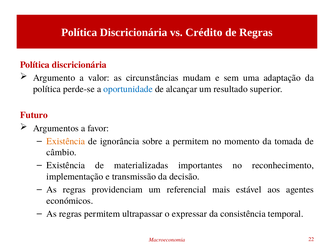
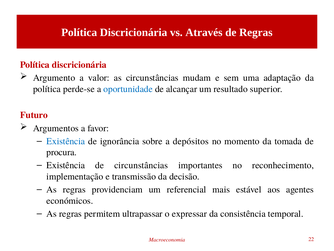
Crédito: Crédito -> Através
Existência at (66, 141) colour: orange -> blue
a permitem: permitem -> depósitos
câmbio: câmbio -> procura
de materializadas: materializadas -> circunstâncias
